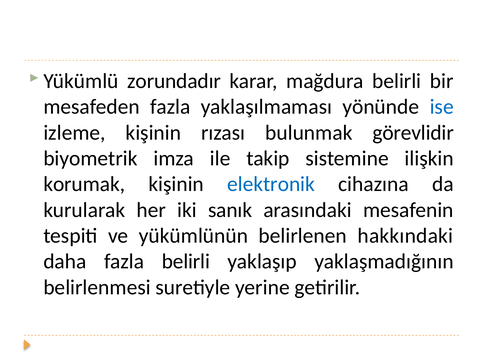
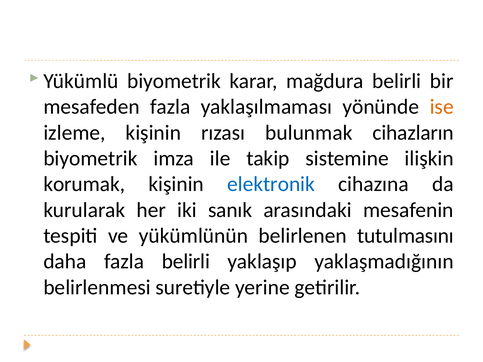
zorundadır at (174, 81): zorundadır -> biyometrik
ise colour: blue -> orange
görevlidir: görevlidir -> cihazların
hakkındaki: hakkındaki -> tutulmasını
